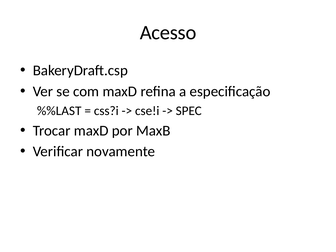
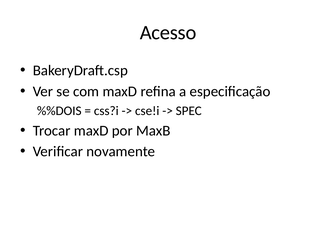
%%LAST: %%LAST -> %%DOIS
